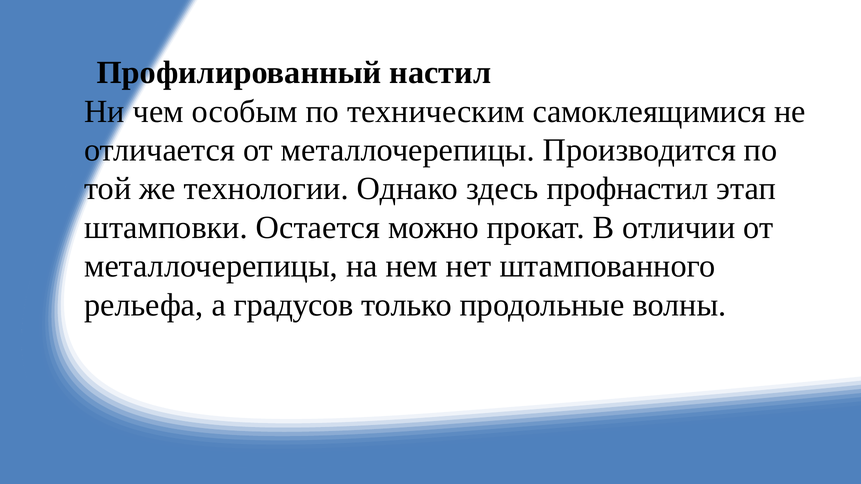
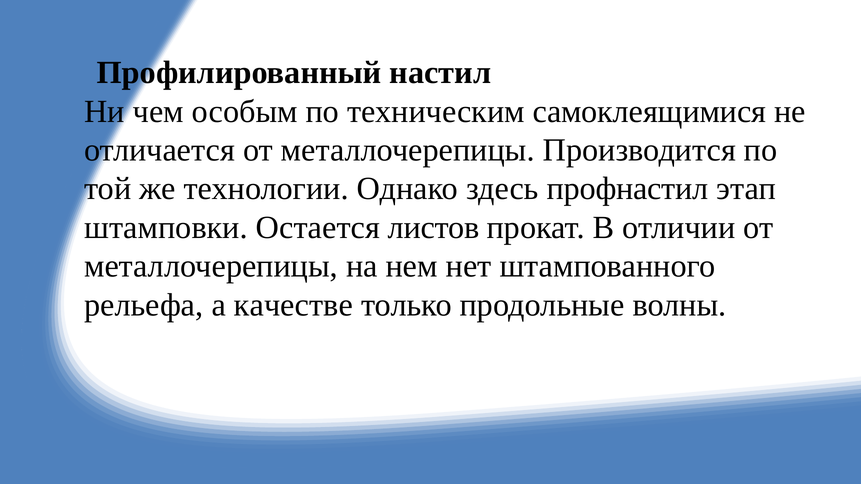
можно: можно -> листов
градусов: градусов -> качестве
